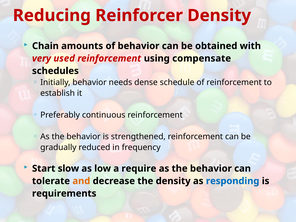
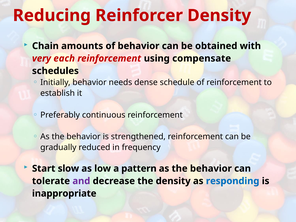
used: used -> each
require: require -> pattern
and colour: orange -> purple
requirements: requirements -> inappropriate
